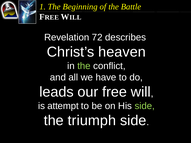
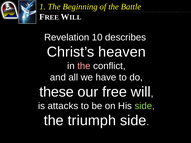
72: 72 -> 10
the at (84, 66) colour: light green -> pink
leads: leads -> these
attempt: attempt -> attacks
